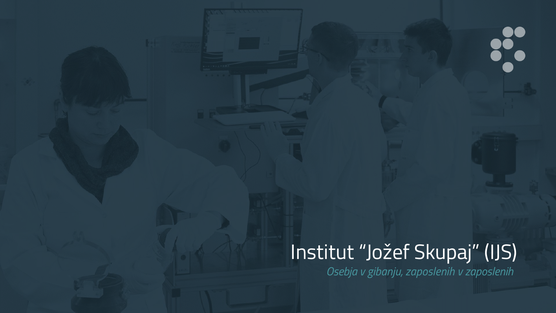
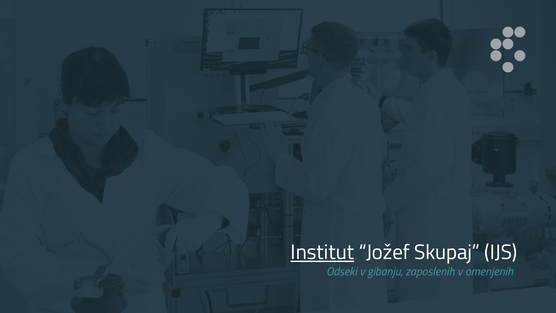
Institut underline: none -> present
Osebja: Osebja -> Odseki
v zaposlenih: zaposlenih -> omenjenih
